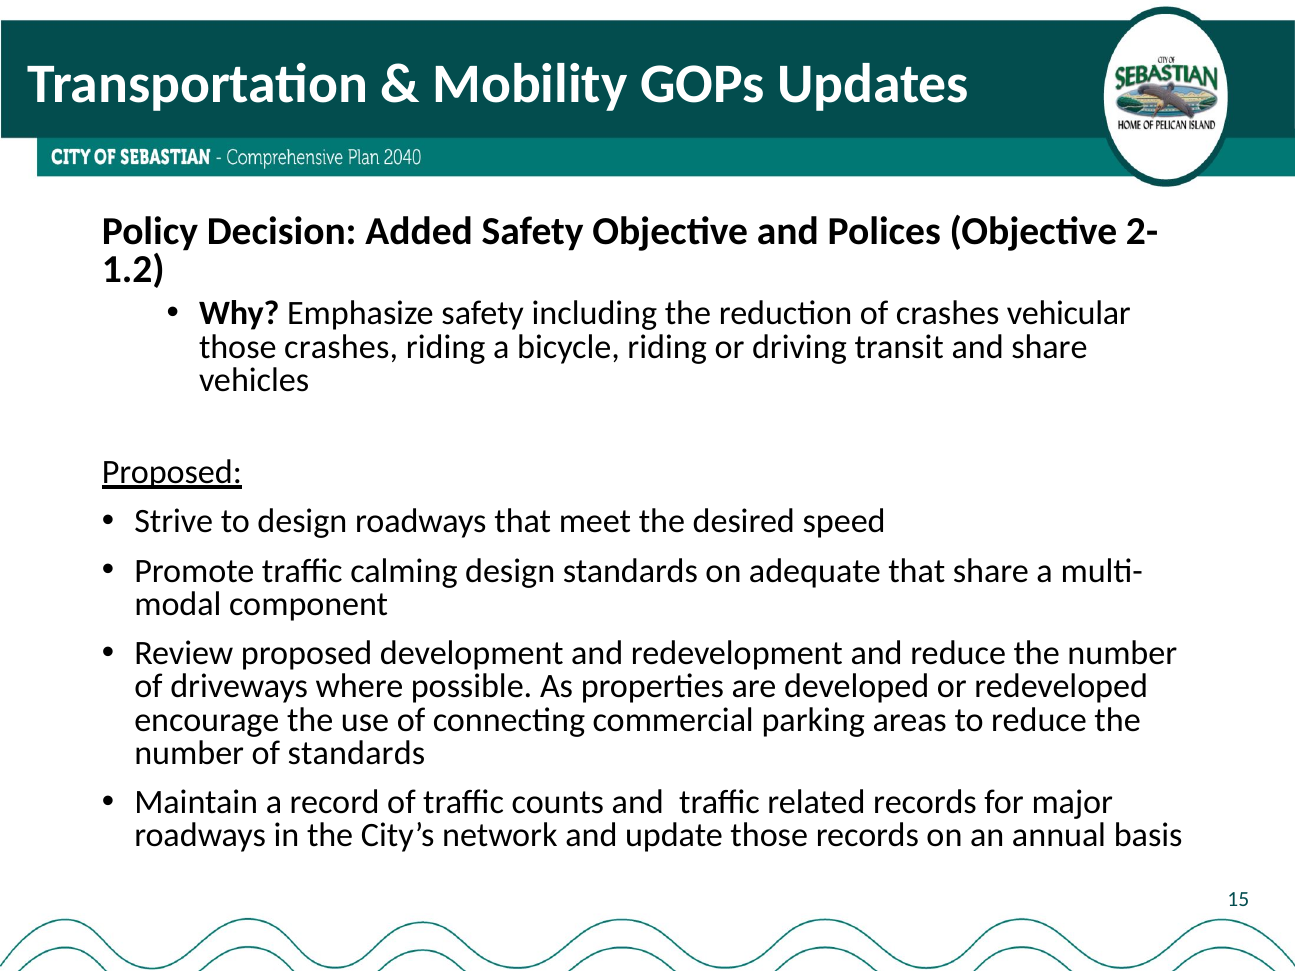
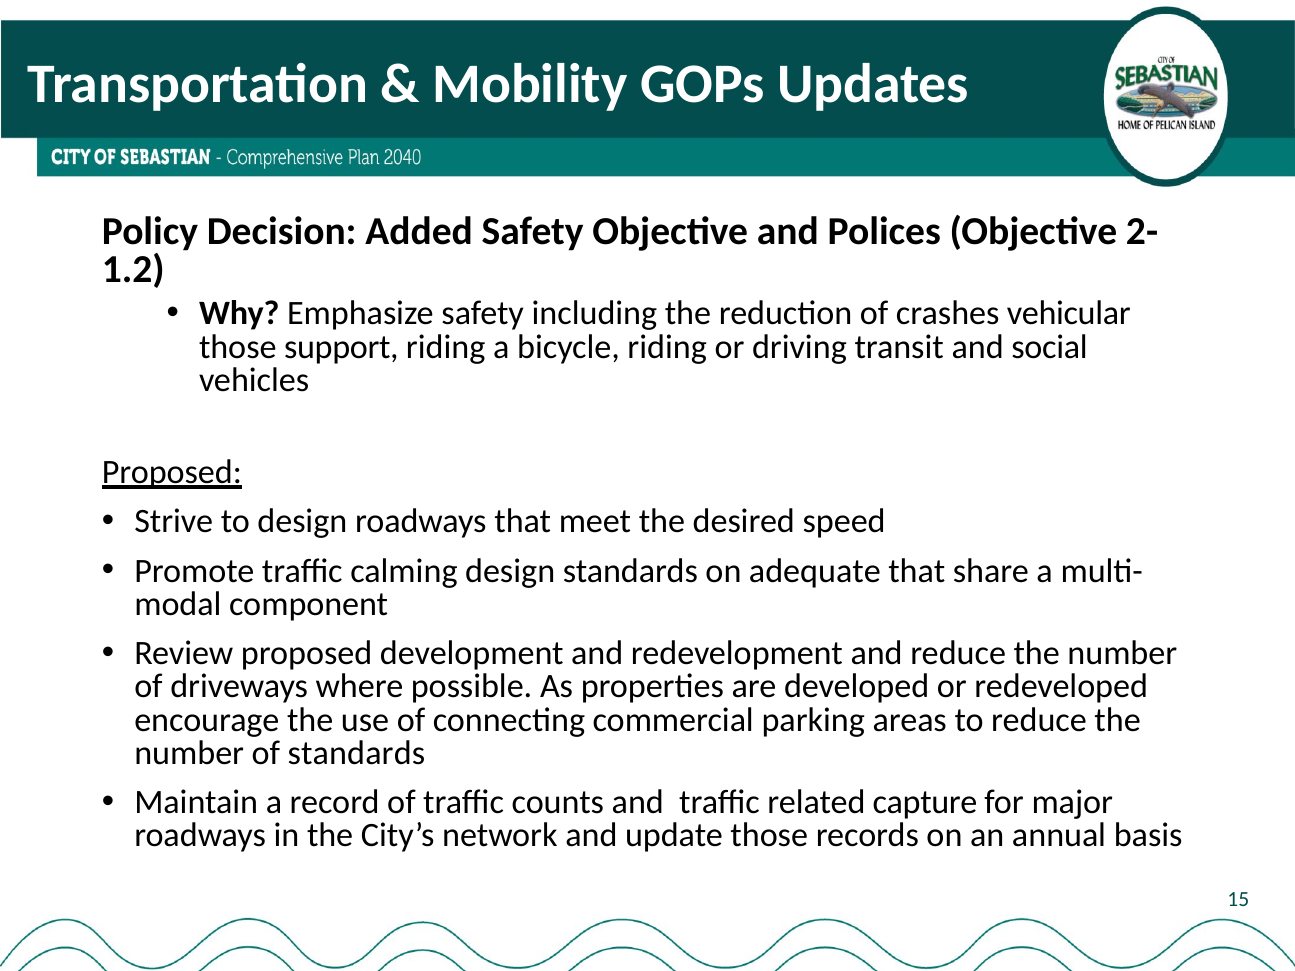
those crashes: crashes -> support
and share: share -> social
related records: records -> capture
